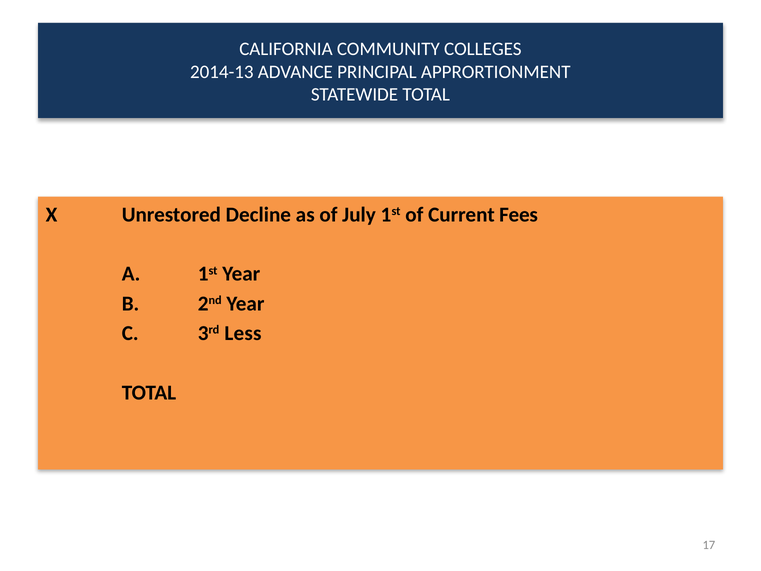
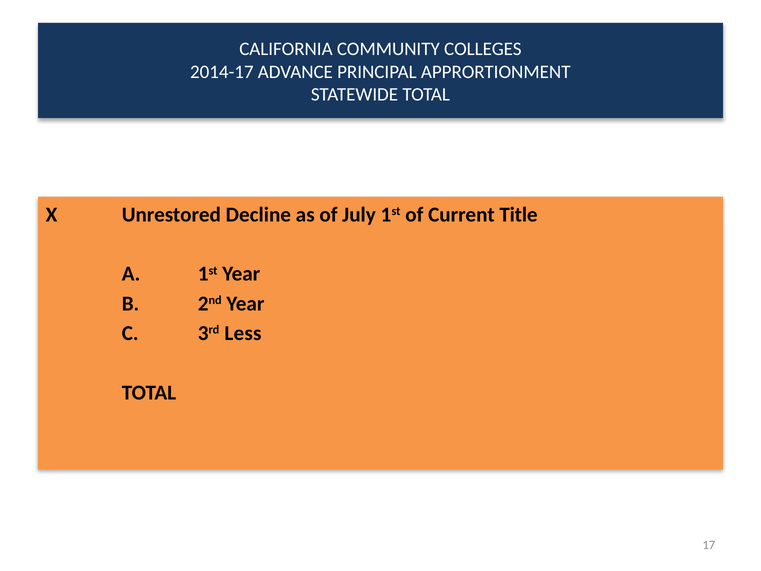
2014-13: 2014-13 -> 2014-17
Fees: Fees -> Title
